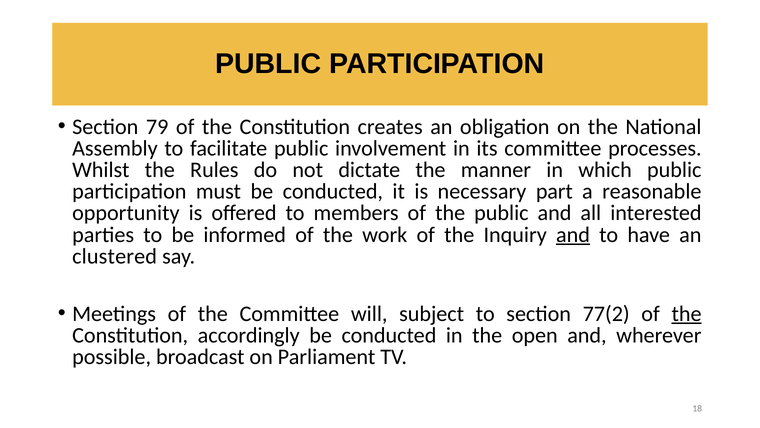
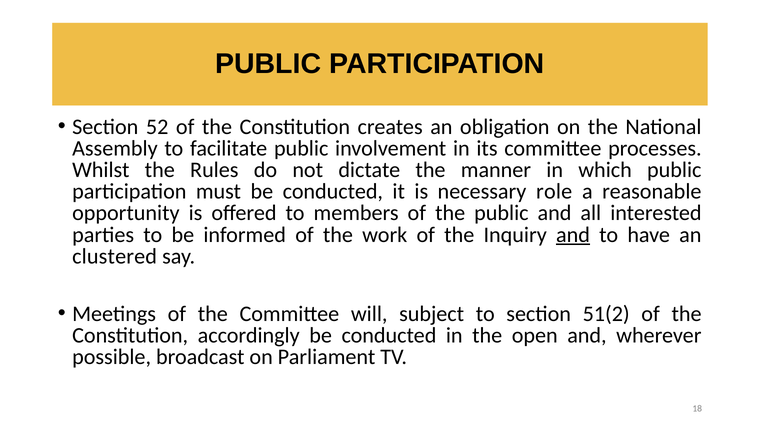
79: 79 -> 52
part: part -> role
77(2: 77(2 -> 51(2
the at (687, 313) underline: present -> none
